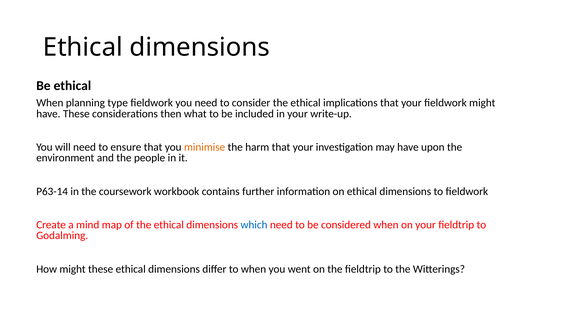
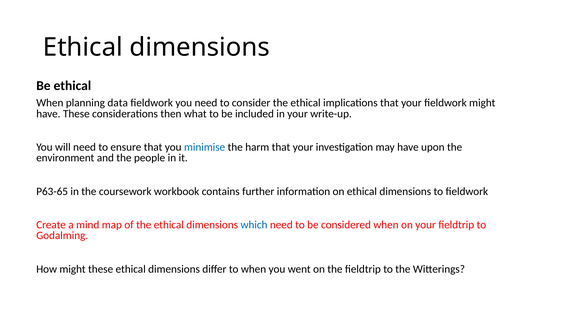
type: type -> data
minimise colour: orange -> blue
P63-14: P63-14 -> P63-65
